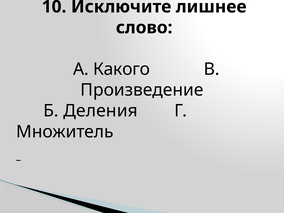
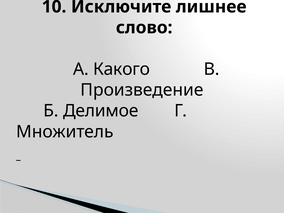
Деления: Деления -> Делимое
